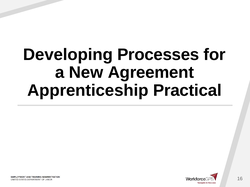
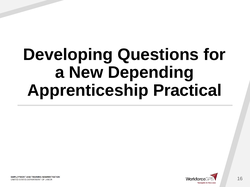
Processes: Processes -> Questions
Agreement: Agreement -> Depending
